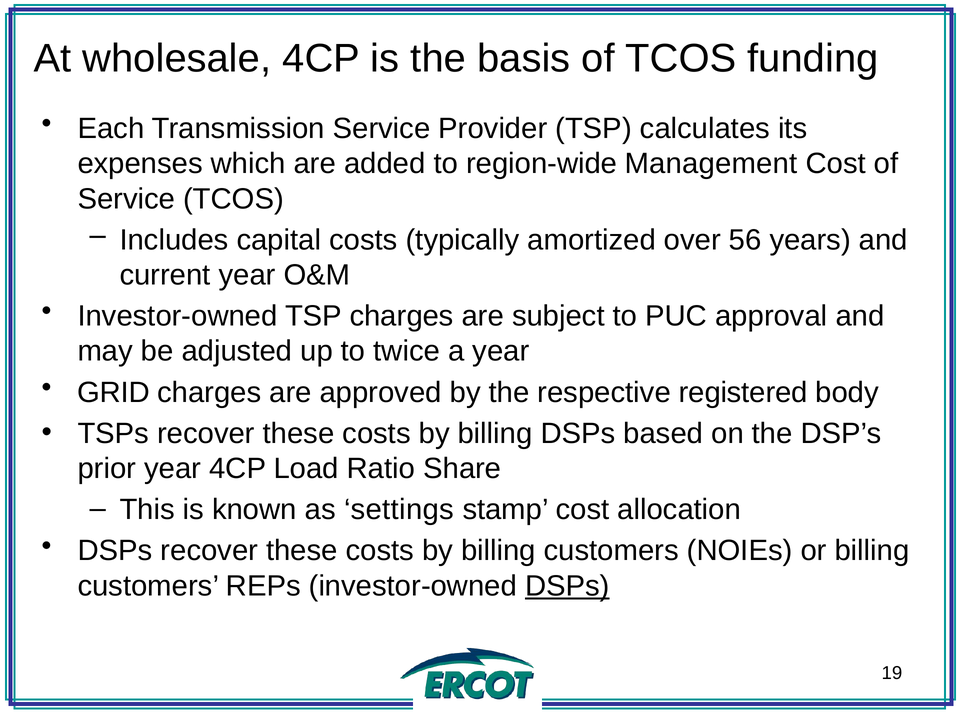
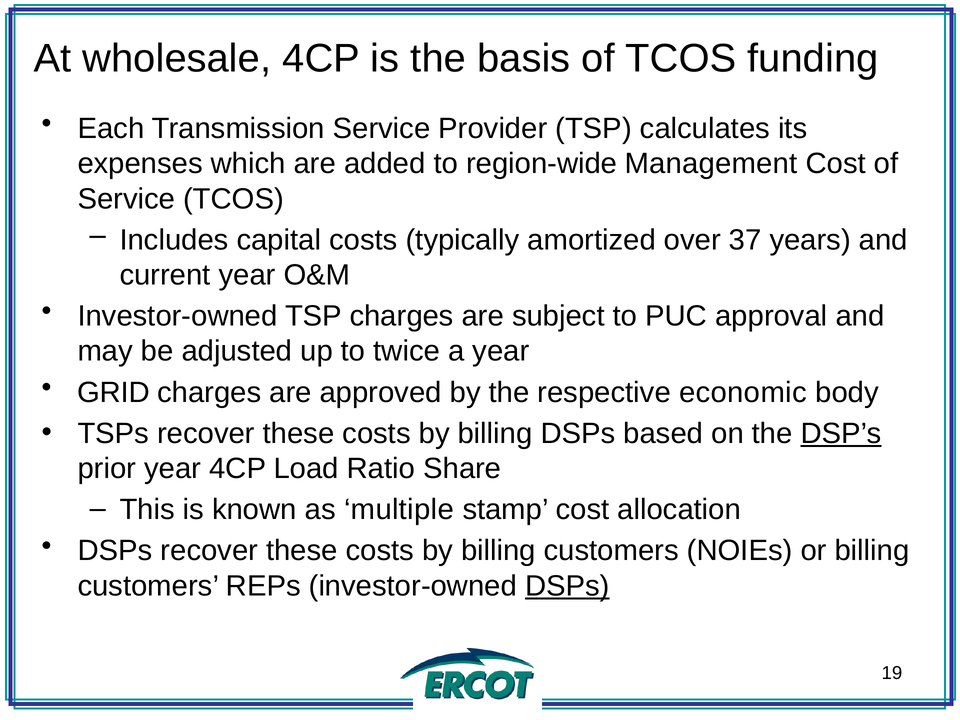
56: 56 -> 37
registered: registered -> economic
DSP’s underline: none -> present
settings: settings -> multiple
